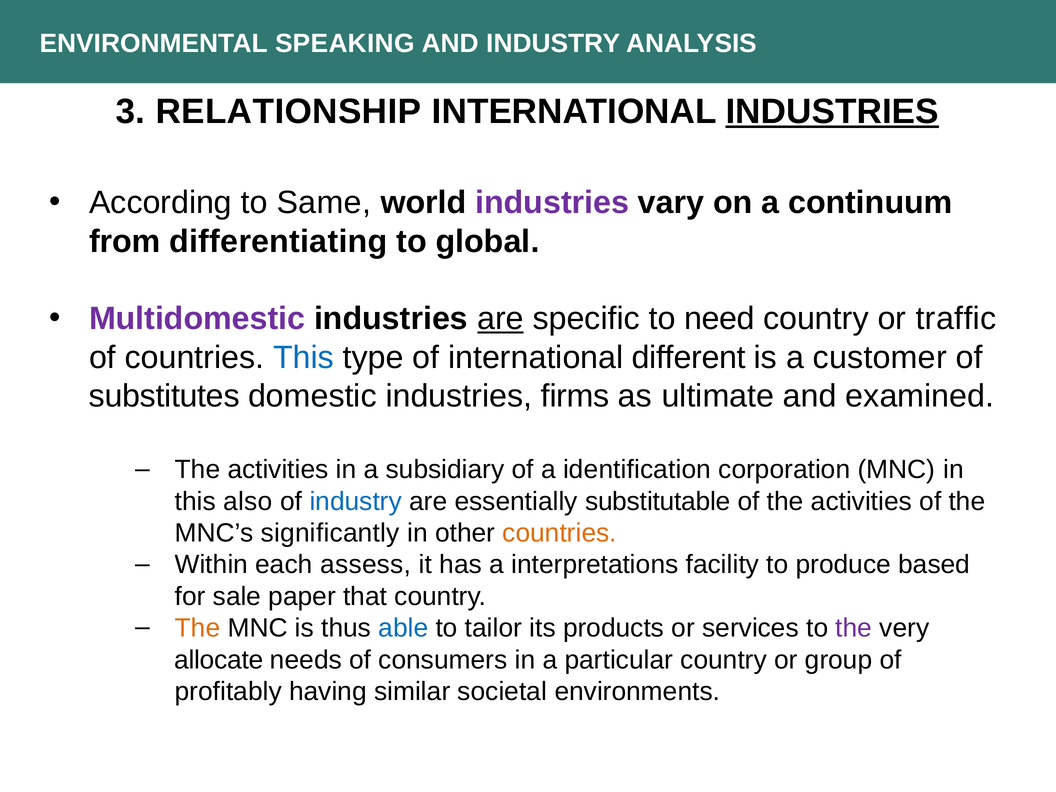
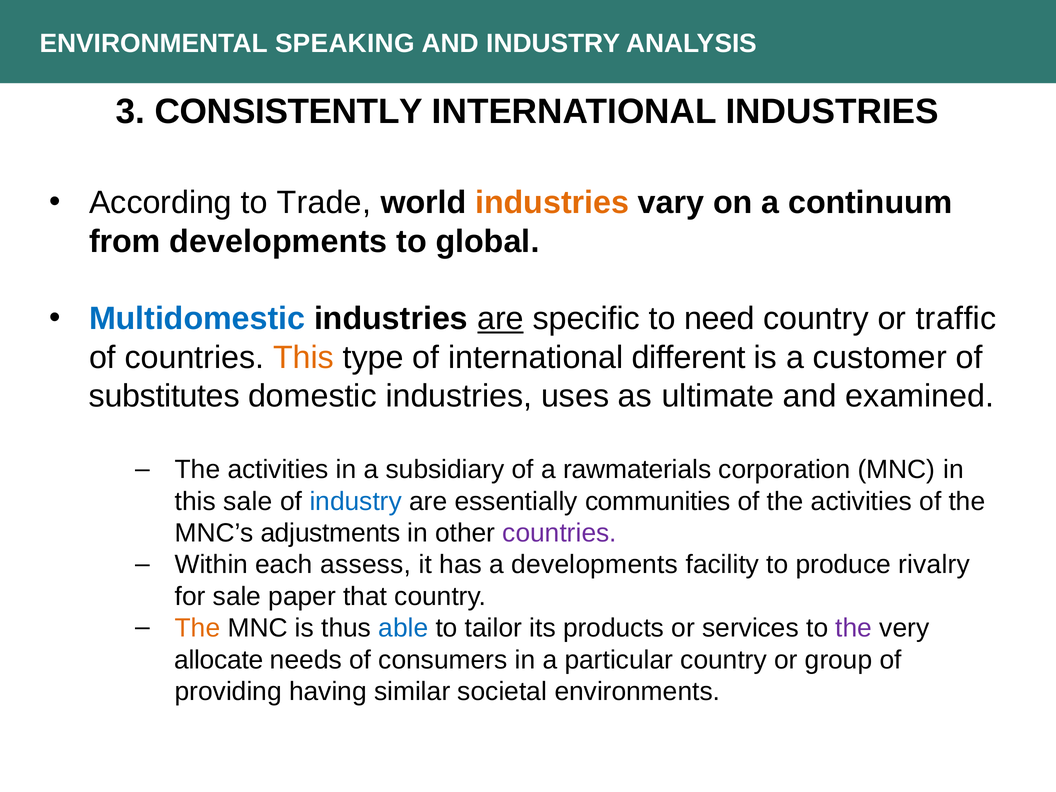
RELATIONSHIP: RELATIONSHIP -> CONSISTENTLY
INDUSTRIES at (832, 112) underline: present -> none
Same: Same -> Trade
industries at (552, 203) colour: purple -> orange
from differentiating: differentiating -> developments
Multidomestic colour: purple -> blue
This at (304, 358) colour: blue -> orange
firms: firms -> uses
identification: identification -> rawmaterials
this also: also -> sale
substitutable: substitutable -> communities
significantly: significantly -> adjustments
countries at (560, 533) colour: orange -> purple
a interpretations: interpretations -> developments
based: based -> rivalry
profitably: profitably -> providing
